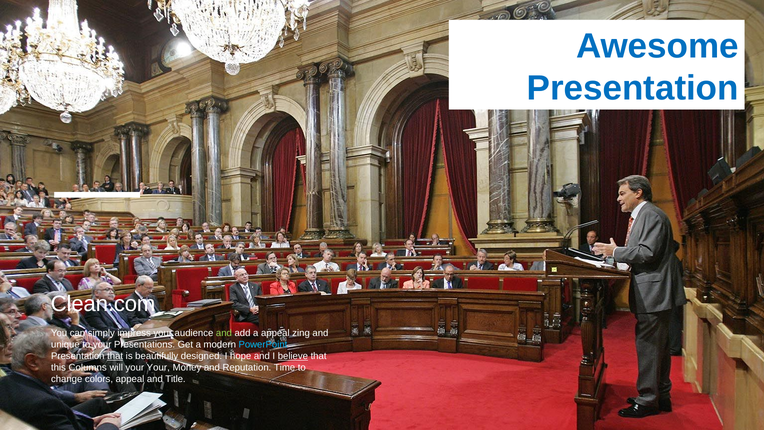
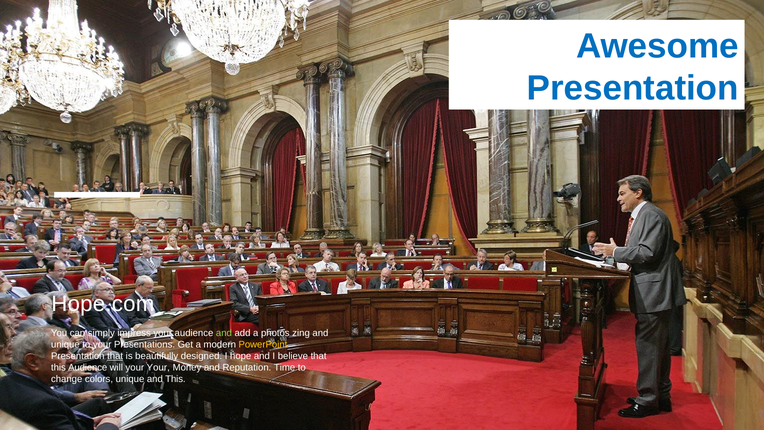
Clean.com: Clean.com -> Hope.com
a appeal: appeal -> photos
PowerPoint colour: light blue -> yellow
believe underline: present -> none
this Columns: Columns -> Audience
colors appeal: appeal -> unique
and Title: Title -> This
